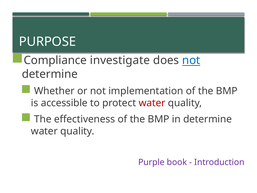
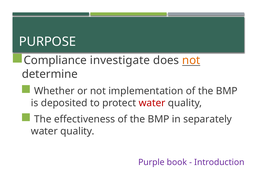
not at (191, 60) colour: blue -> orange
accessible: accessible -> deposited
in determine: determine -> separately
